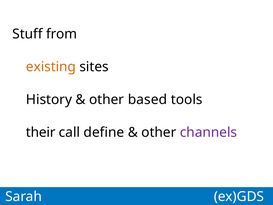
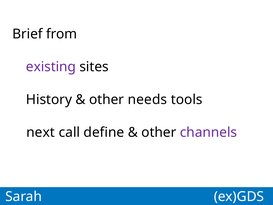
Stuff: Stuff -> Brief
existing colour: orange -> purple
based: based -> needs
their: their -> next
